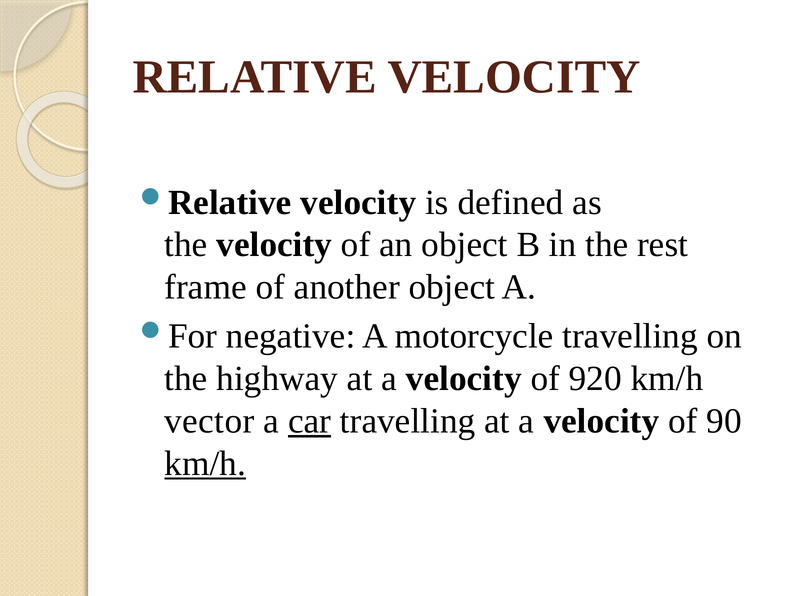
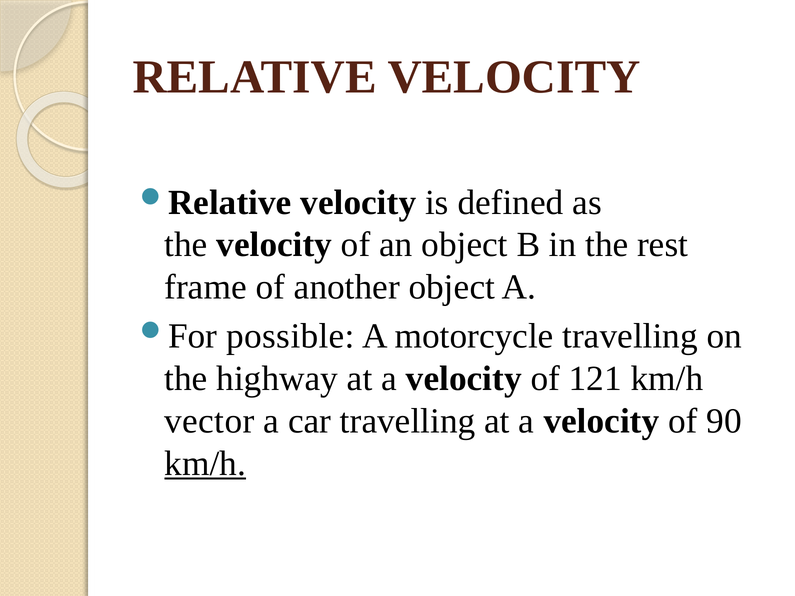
negative: negative -> possible
920: 920 -> 121
car underline: present -> none
